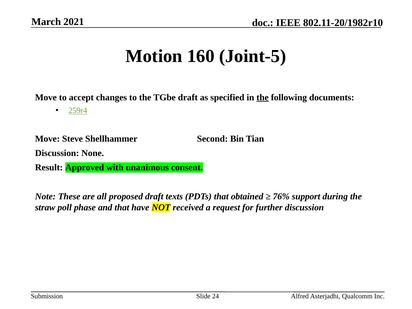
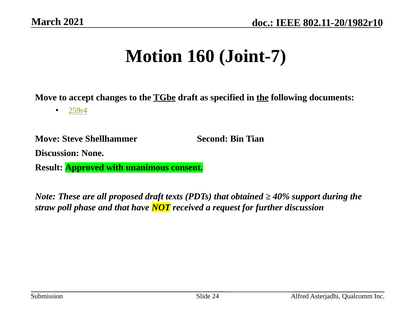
Joint-5: Joint-5 -> Joint-7
TGbe underline: none -> present
76%: 76% -> 40%
